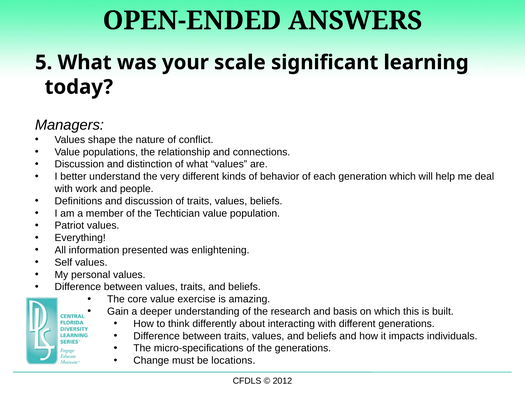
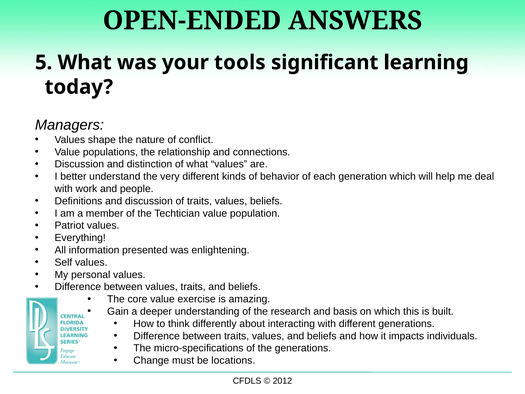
scale: scale -> tools
